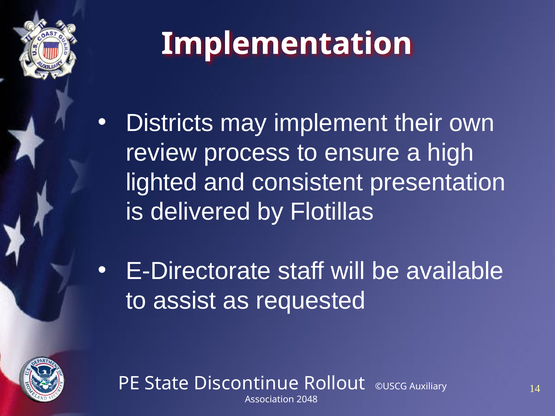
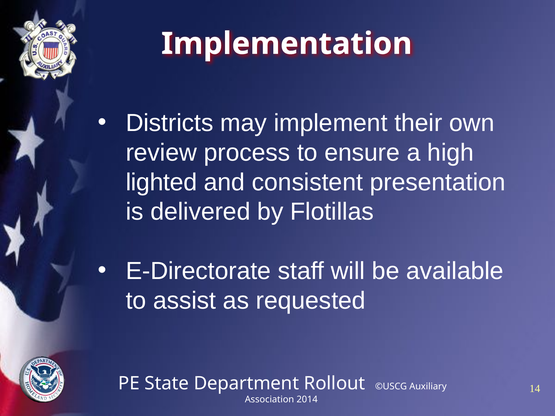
Discontinue: Discontinue -> Department
2048: 2048 -> 2014
